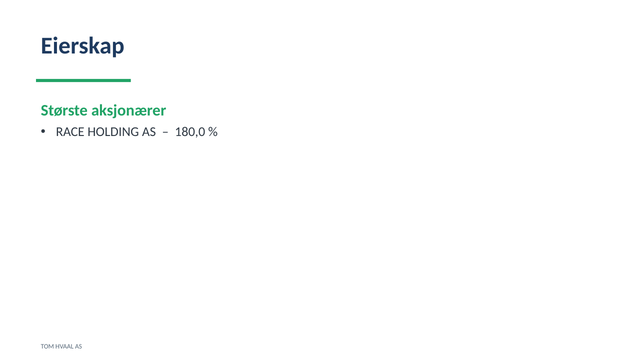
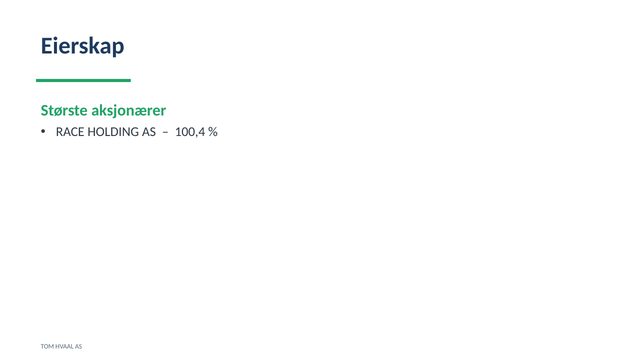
180,0: 180,0 -> 100,4
